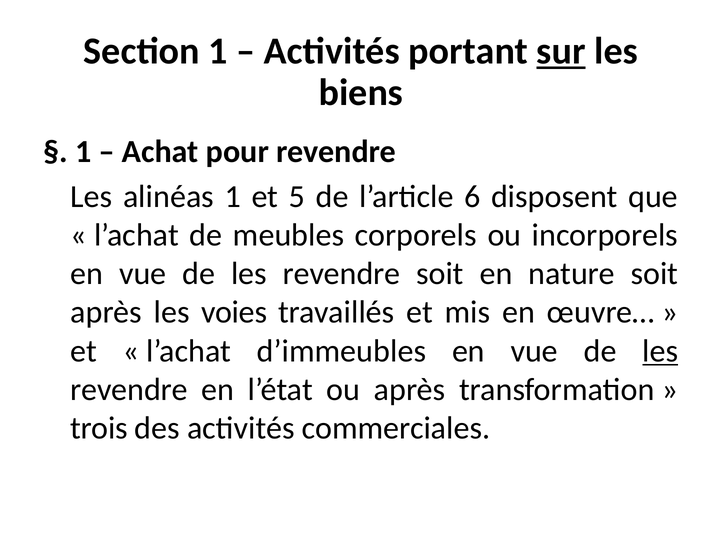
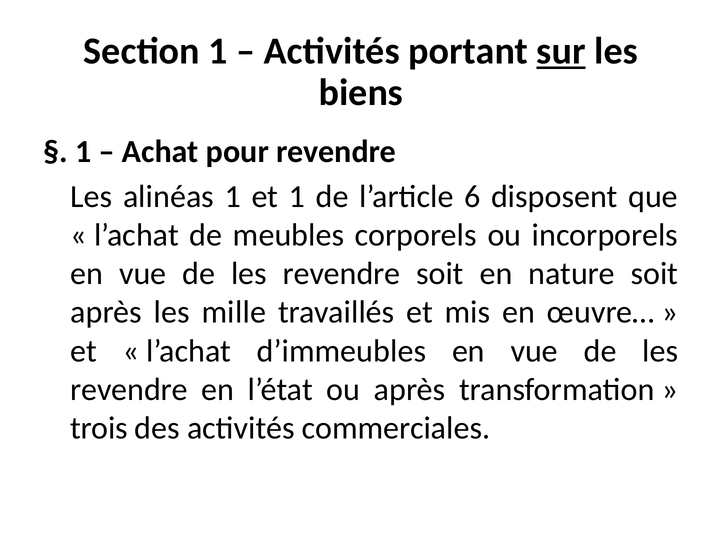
et 5: 5 -> 1
voies: voies -> mille
les at (660, 351) underline: present -> none
